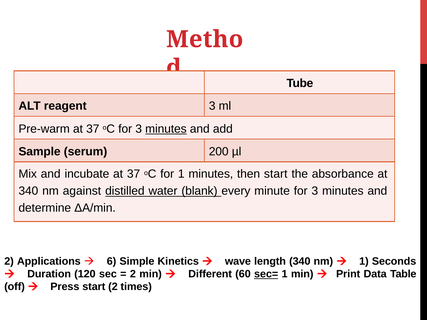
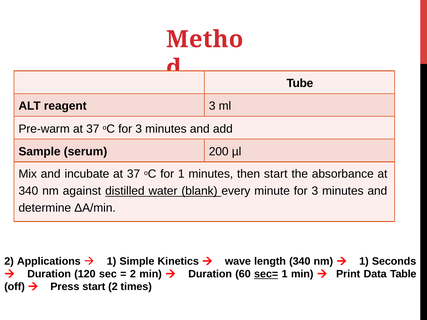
minutes at (166, 129) underline: present -> none
6 at (112, 261): 6 -> 1
Different at (210, 274): Different -> Duration
